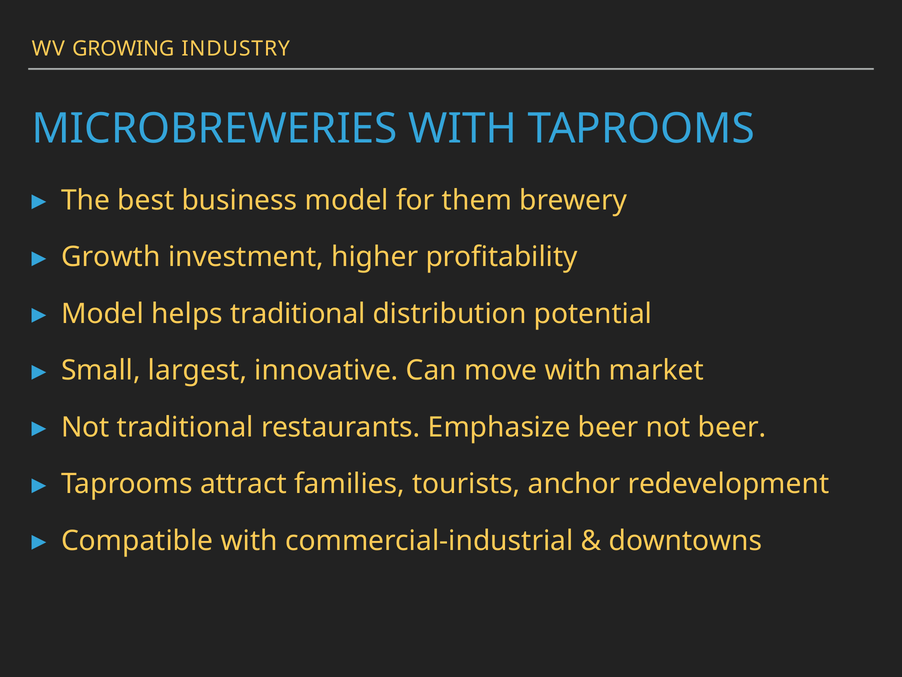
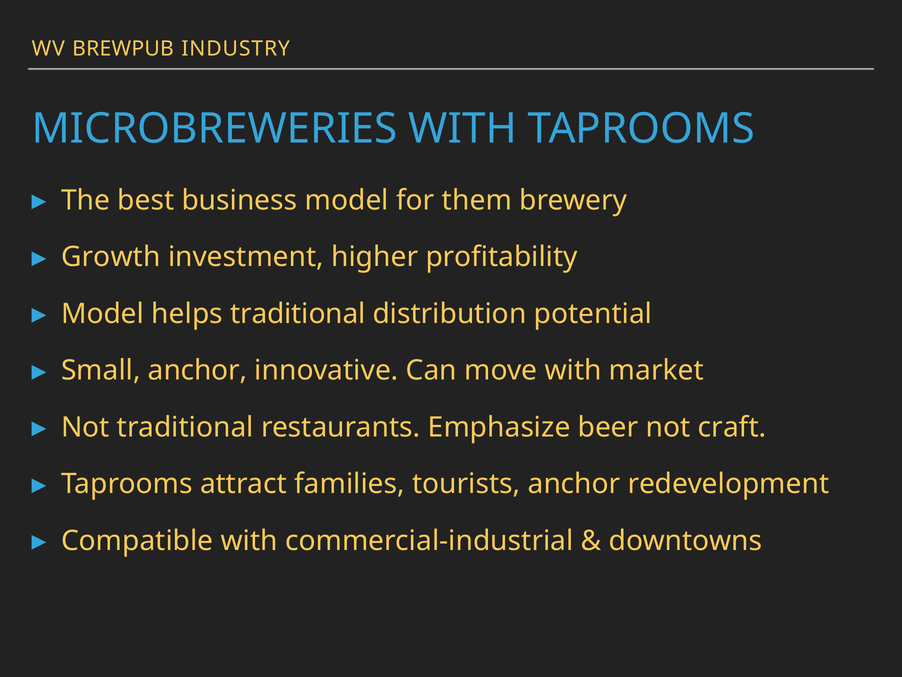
GROWING: GROWING -> BREWPUB
Small largest: largest -> anchor
not beer: beer -> craft
